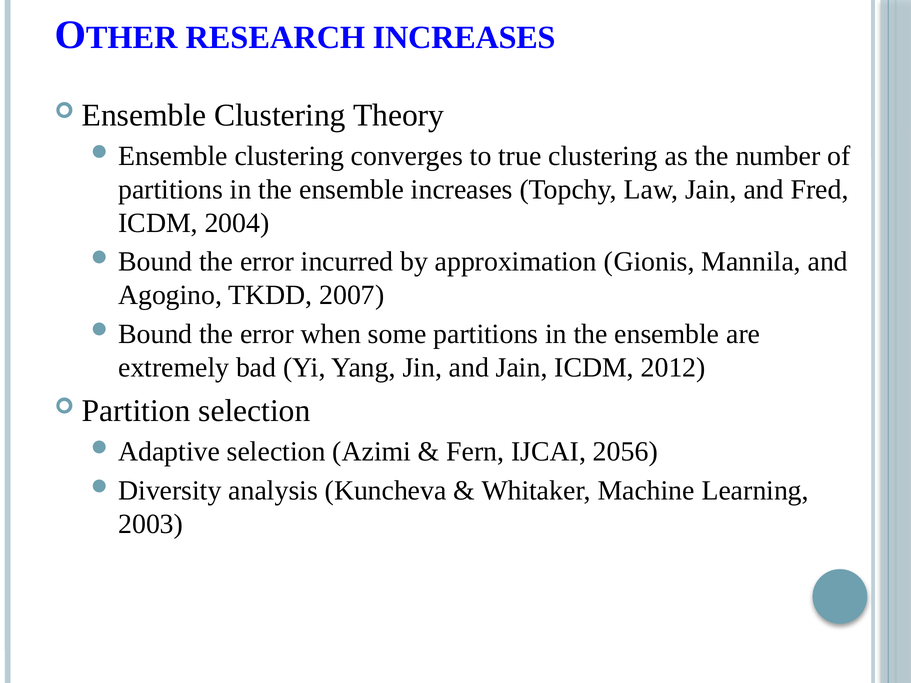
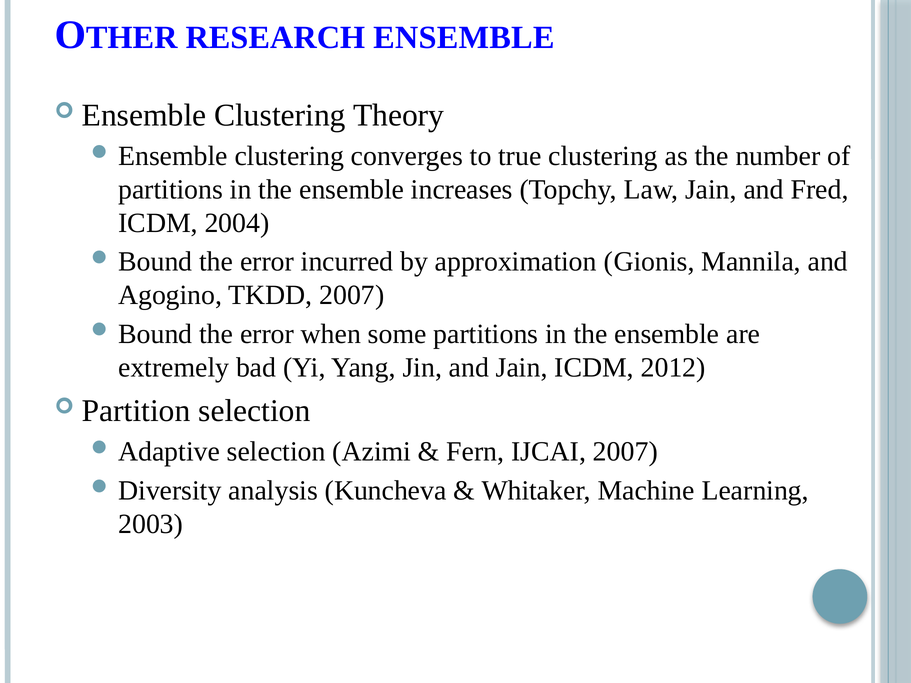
RESEARCH INCREASES: INCREASES -> ENSEMBLE
IJCAI 2056: 2056 -> 2007
